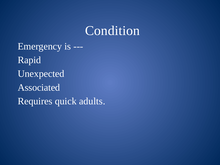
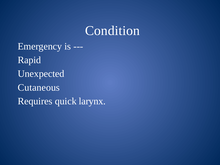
Associated: Associated -> Cutaneous
adults: adults -> larynx
